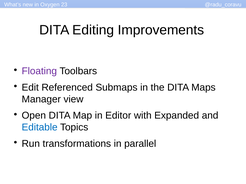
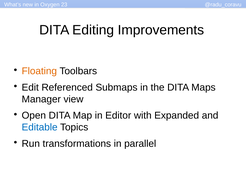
Floating colour: purple -> orange
